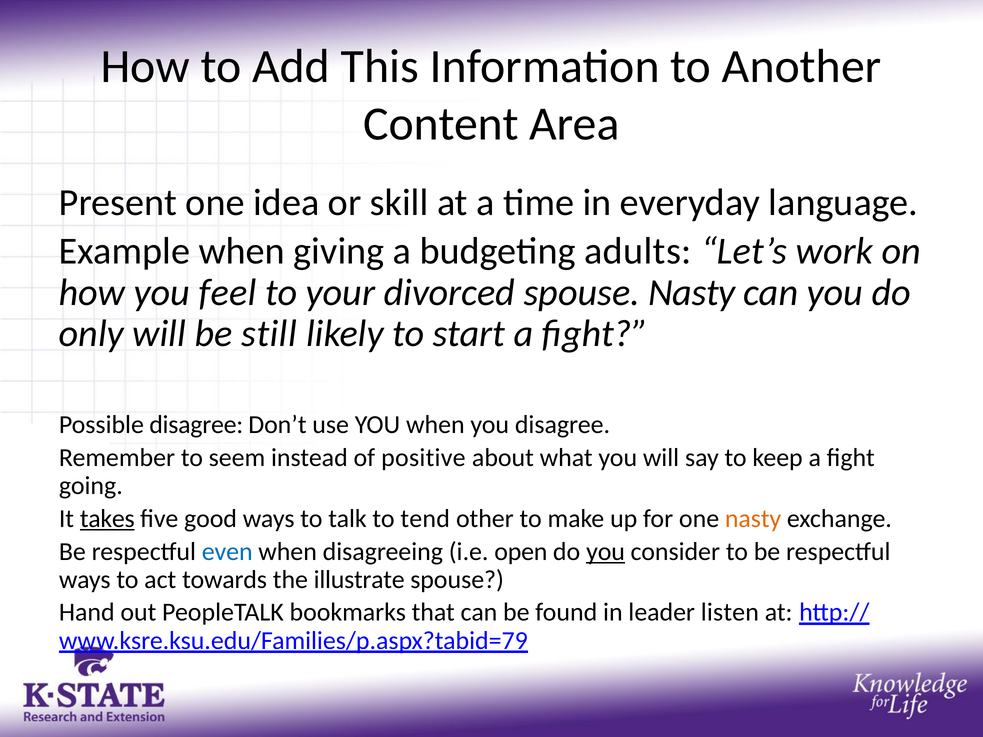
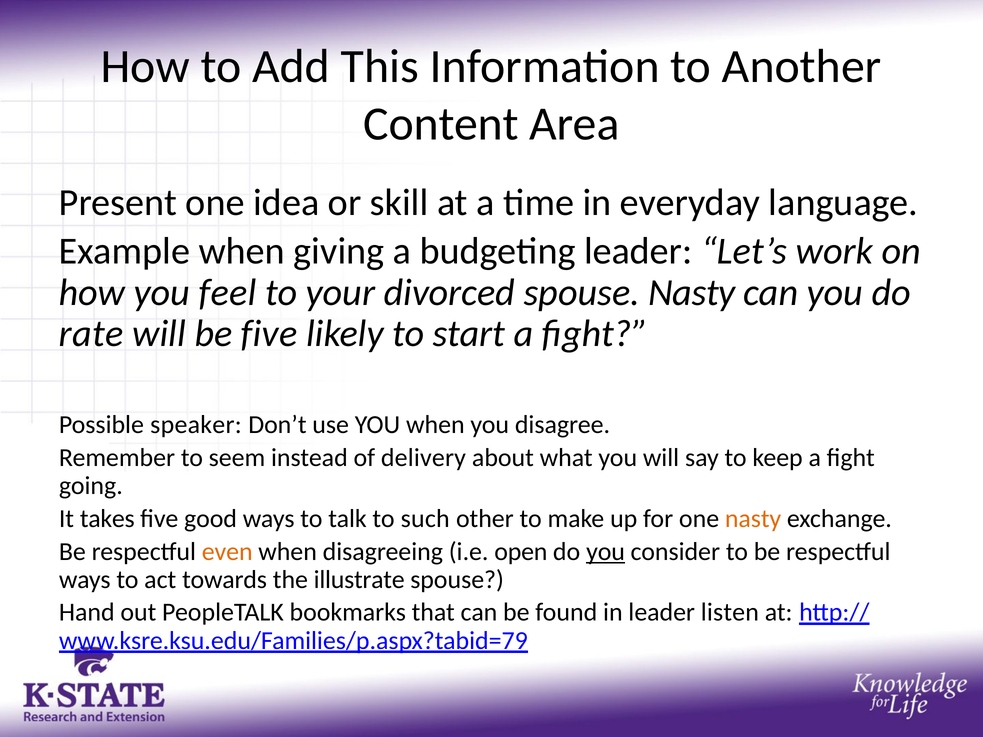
budgeting adults: adults -> leader
only: only -> rate
be still: still -> five
Possible disagree: disagree -> speaker
positive: positive -> delivery
takes underline: present -> none
tend: tend -> such
even colour: blue -> orange
